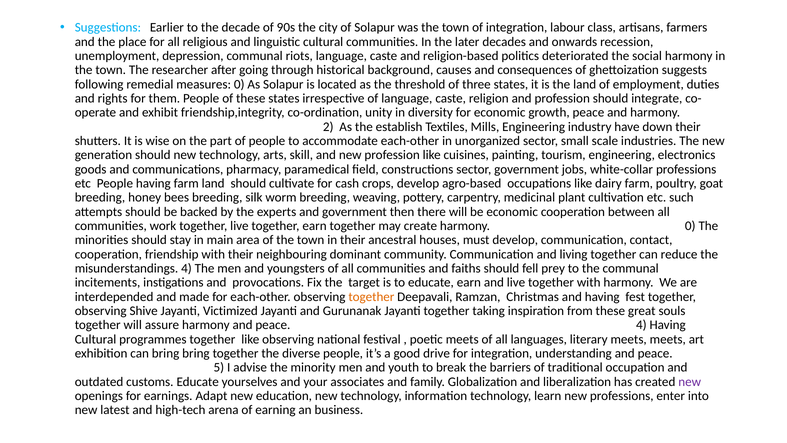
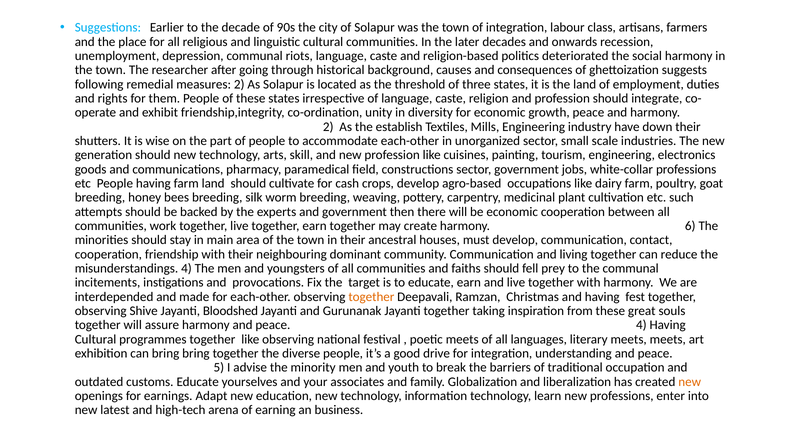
measures 0: 0 -> 2
harmony 0: 0 -> 6
Victimized: Victimized -> Bloodshed
new at (690, 381) colour: purple -> orange
